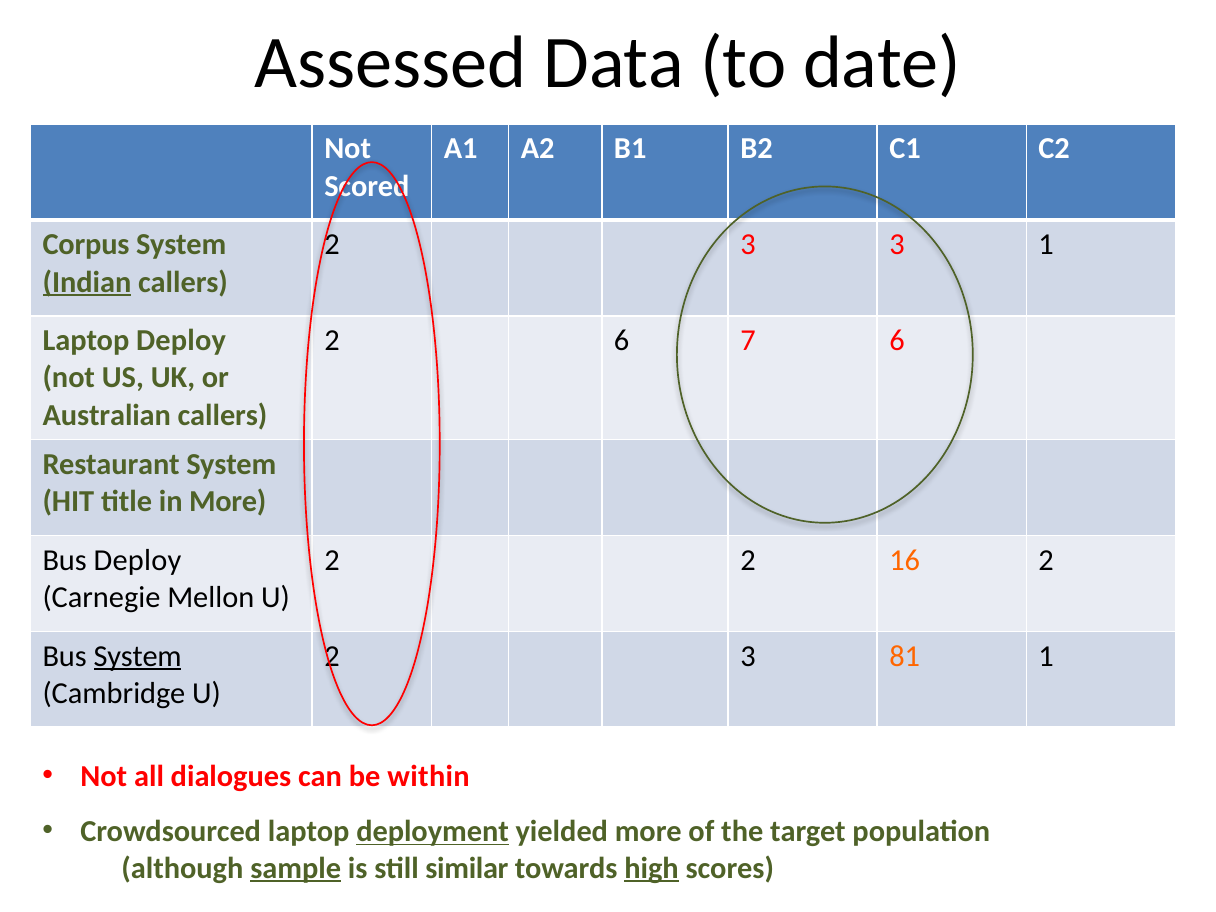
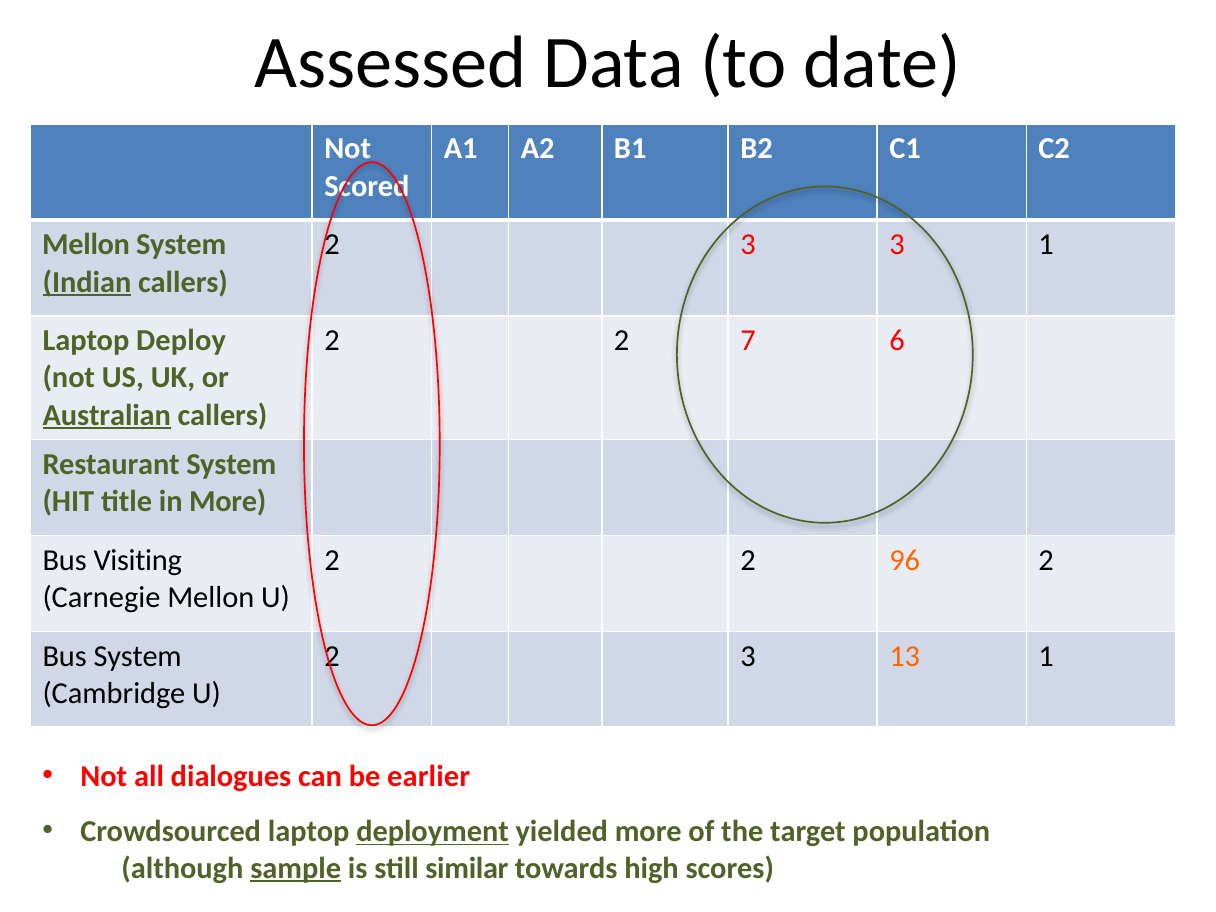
Corpus at (86, 245): Corpus -> Mellon
6 at (622, 341): 6 -> 2
Australian underline: none -> present
Bus Deploy: Deploy -> Visiting
16: 16 -> 96
System at (138, 656) underline: present -> none
81: 81 -> 13
within: within -> earlier
high underline: present -> none
